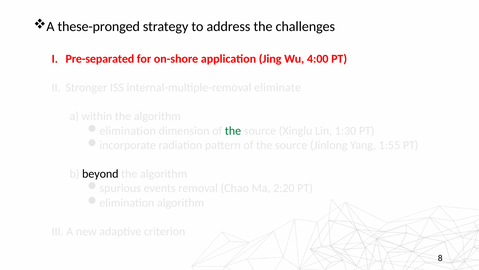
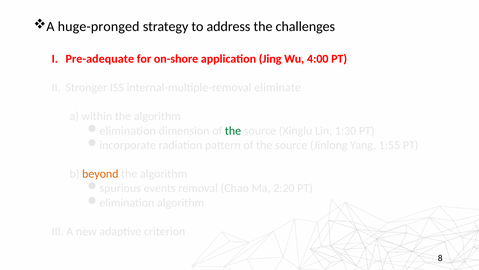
these-pronged: these-pronged -> huge-pronged
Pre-separated: Pre-separated -> Pre-adequate
beyond colour: black -> orange
